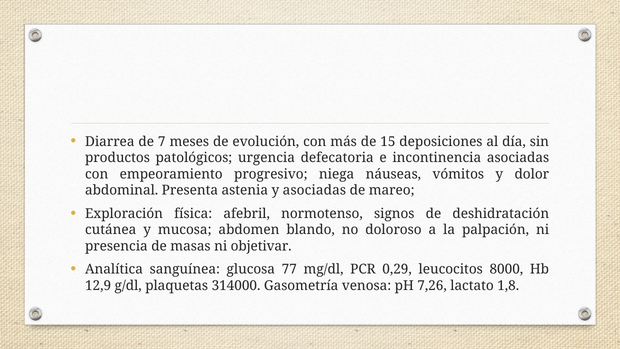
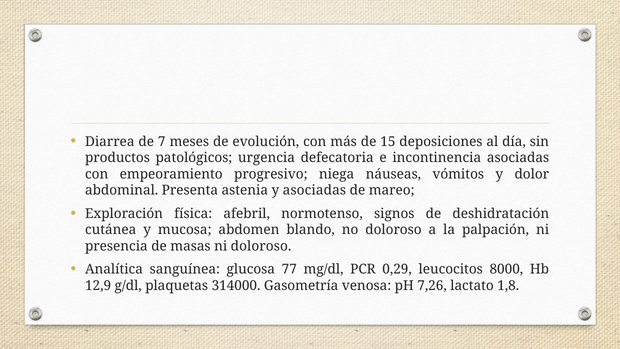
ni objetivar: objetivar -> doloroso
